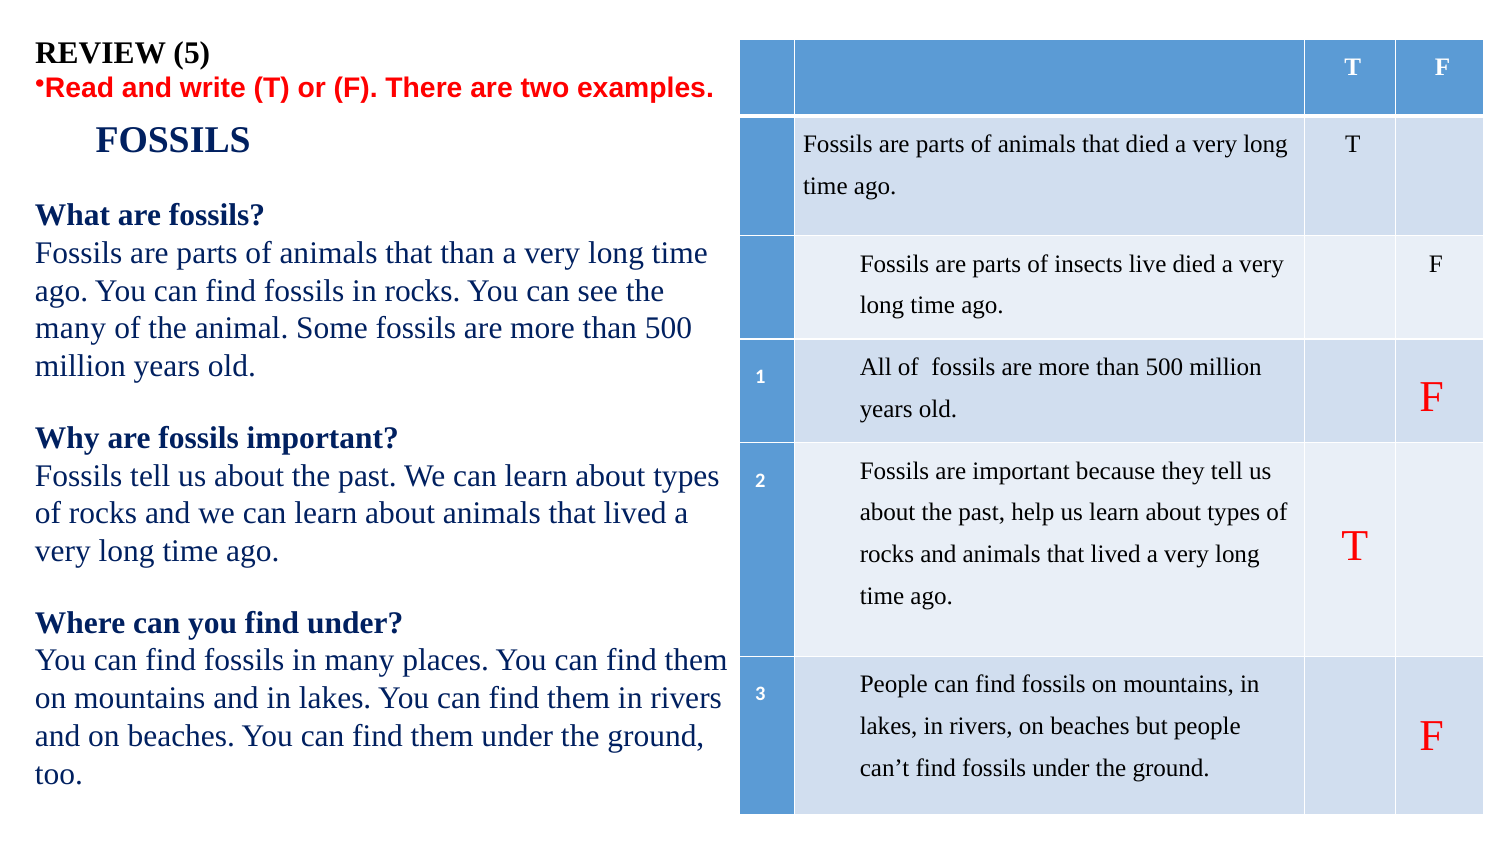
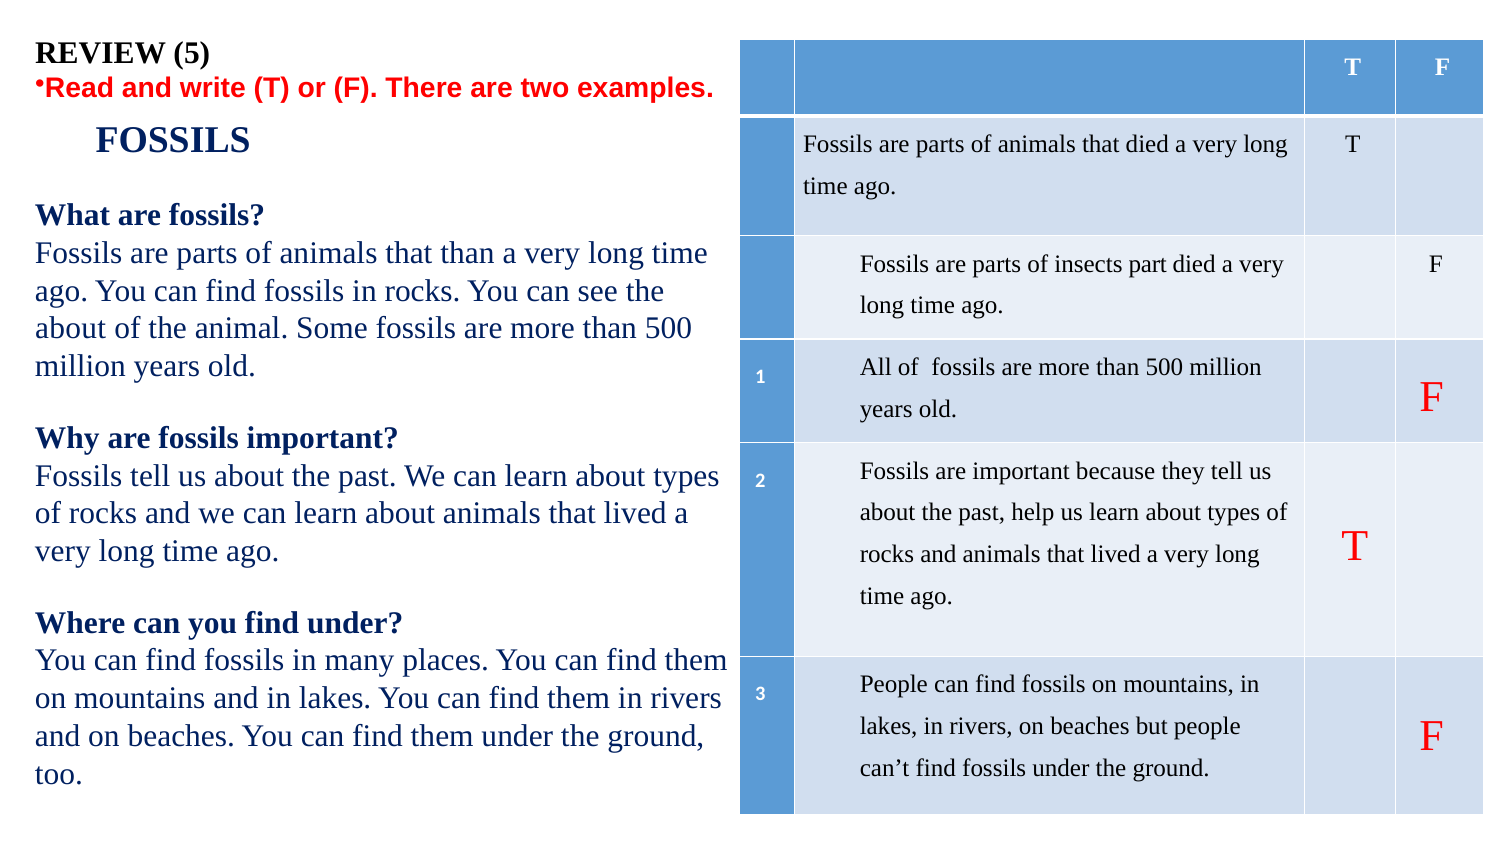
live: live -> part
many at (71, 328): many -> about
